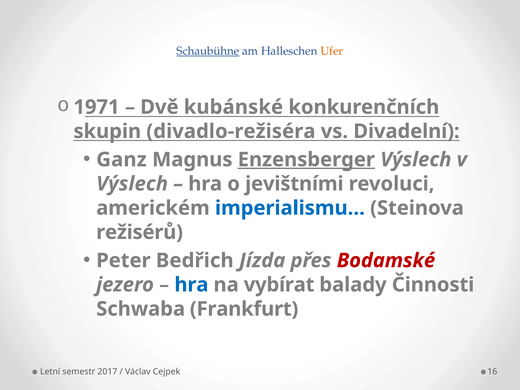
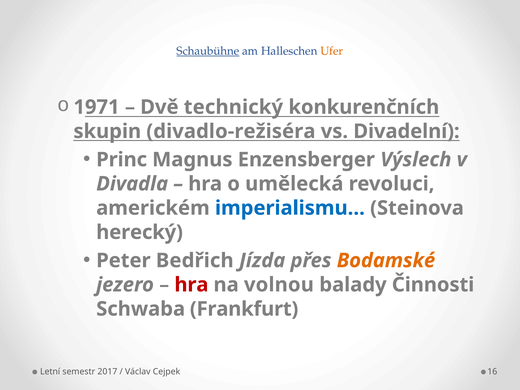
kubánské: kubánské -> technický
Ganz: Ganz -> Princ
Enzensberger underline: present -> none
Výslech at (132, 184): Výslech -> Divadla
jevištními: jevištními -> umělecká
režisérů: režisérů -> herecký
Bodamské colour: red -> orange
hra at (191, 285) colour: blue -> red
vybírat: vybírat -> volnou
